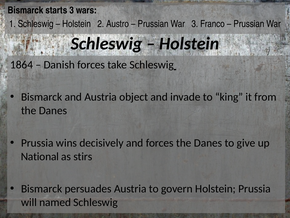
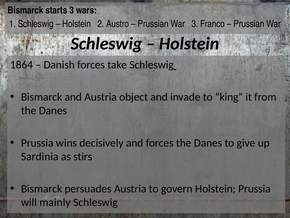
National: National -> Sardinia
named: named -> mainly
